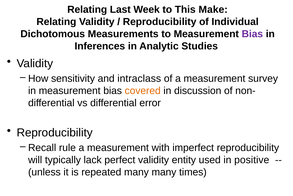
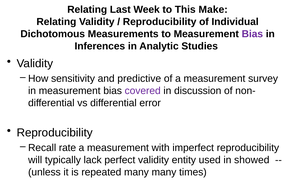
intraclass: intraclass -> predictive
covered colour: orange -> purple
rule: rule -> rate
positive: positive -> showed
